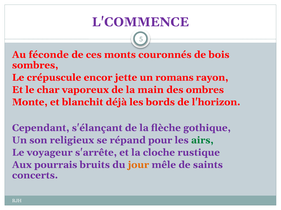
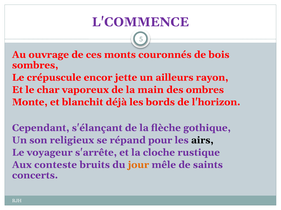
féconde: féconde -> ouvrage
romans: romans -> ailleurs
airs colour: green -> black
pourrais: pourrais -> conteste
